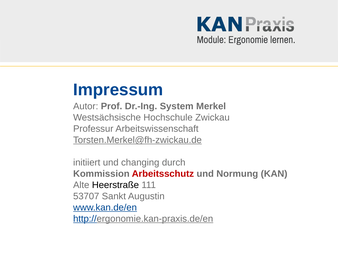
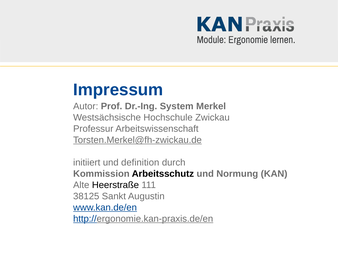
changing: changing -> definition
Arbeitsschutz colour: red -> black
53707: 53707 -> 38125
